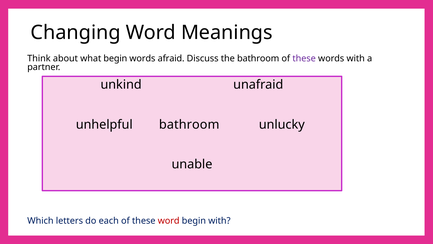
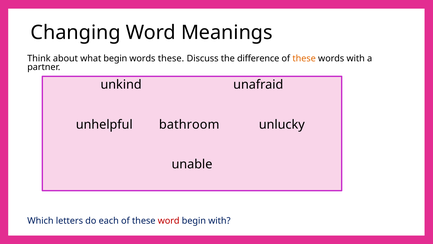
words afraid: afraid -> these
the bathroom: bathroom -> difference
these at (304, 58) colour: purple -> orange
